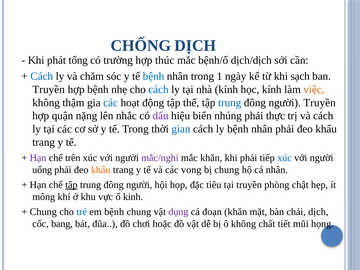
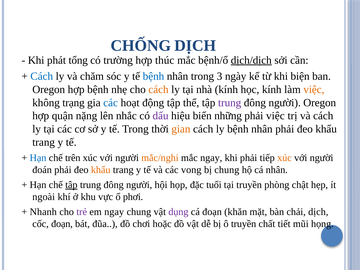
dịch/dịch underline: none -> present
1: 1 -> 3
sạch: sạch -> biện
Truyền at (49, 89): Truyền -> Oregon
cách at (158, 89) colour: blue -> orange
thậm: thậm -> trạng
trung at (230, 103) colour: blue -> purple
người Truyền: Truyền -> Oregon
nhúng: nhúng -> những
phải thực: thực -> việc
gian colour: blue -> orange
Hạn at (38, 158) colour: purple -> blue
mắc/nghi colour: purple -> orange
mắc khăn: khăn -> ngay
xúc at (284, 158) colour: blue -> orange
uống: uống -> đoán
tiêu: tiêu -> tuổi
mông: mông -> ngoài
kinh: kinh -> phơi
Chung at (43, 212): Chung -> Nhanh
trẻ colour: blue -> purple
em bệnh: bệnh -> ngay
cốc bang: bang -> đoạn
ô không: không -> truyền
